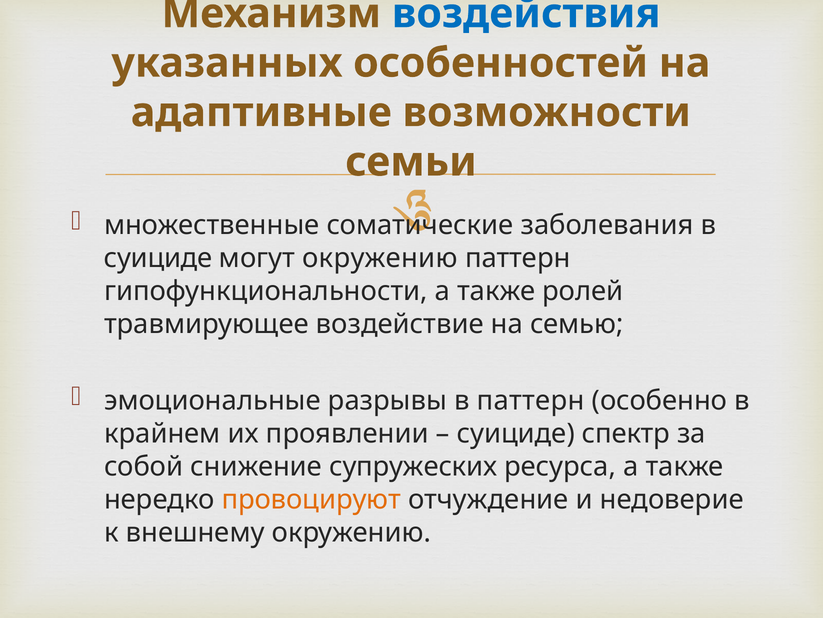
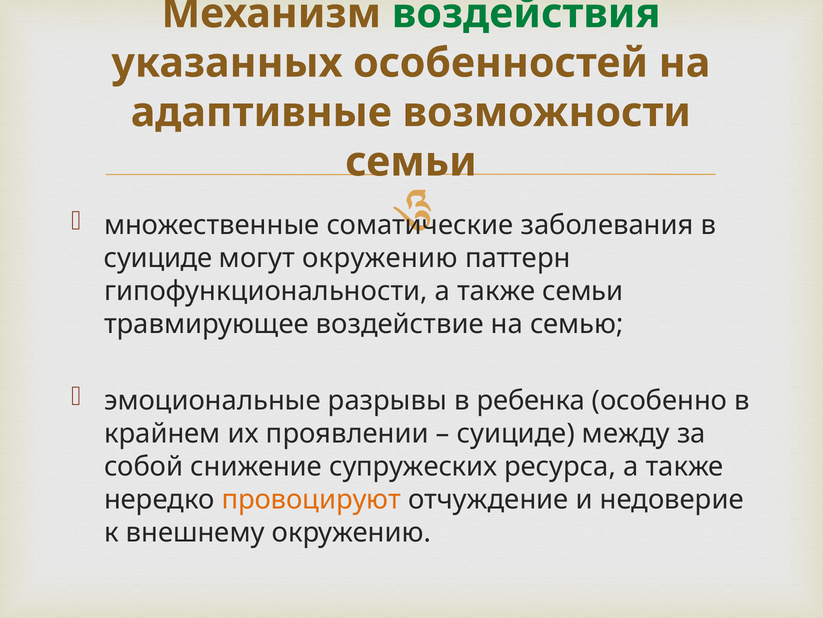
воздействия colour: blue -> green
также ролей: ролей -> семьи
в паттерн: паттерн -> ребенка
спектр: спектр -> между
